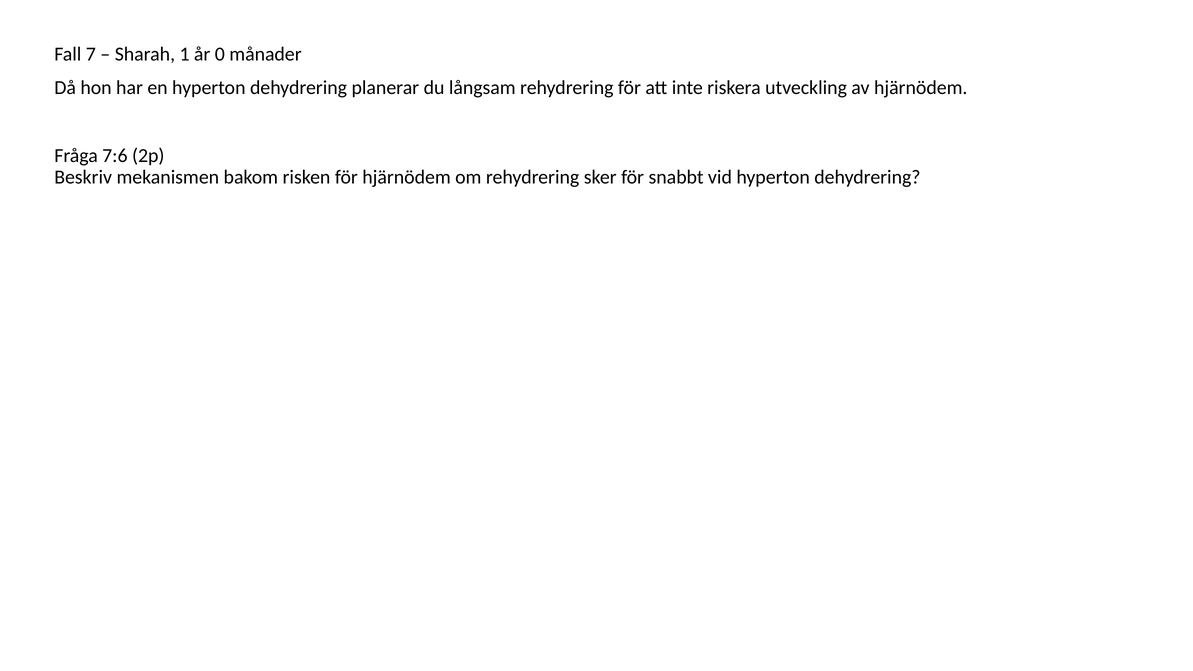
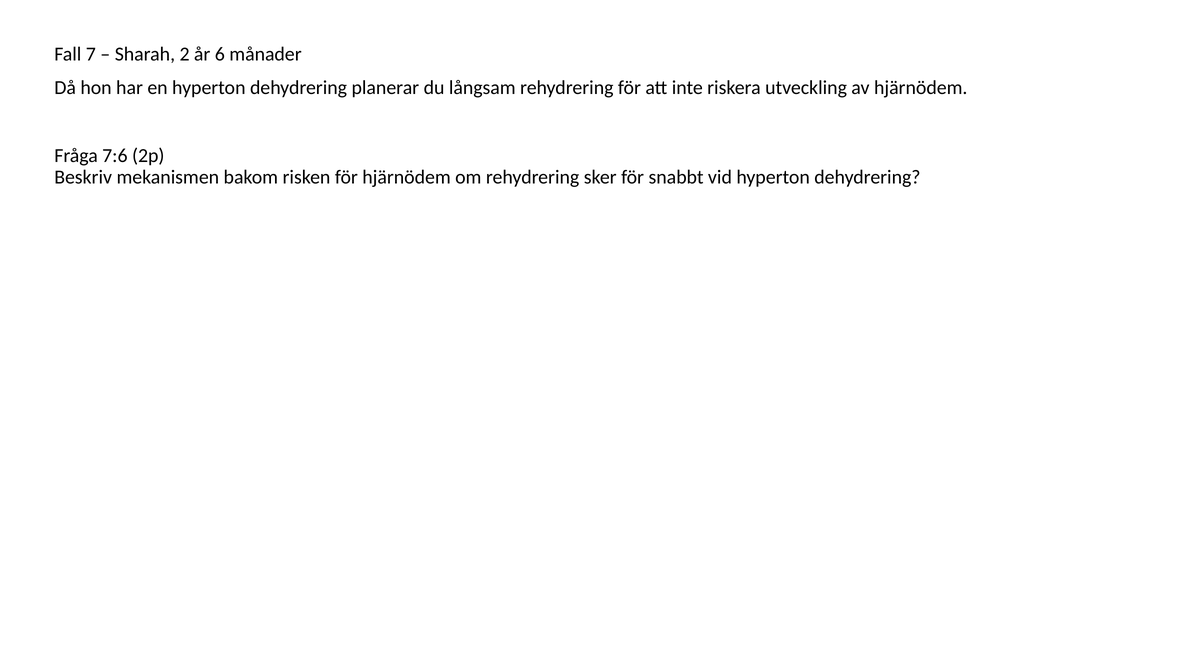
1: 1 -> 2
0: 0 -> 6
